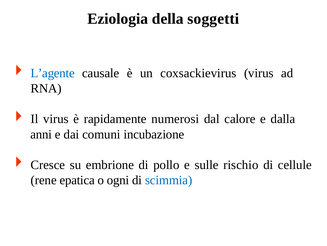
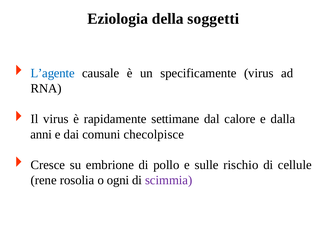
coxsackievirus: coxsackievirus -> specificamente
numerosi: numerosi -> settimane
incubazione: incubazione -> checolpisce
epatica: epatica -> rosolia
scimmia colour: blue -> purple
